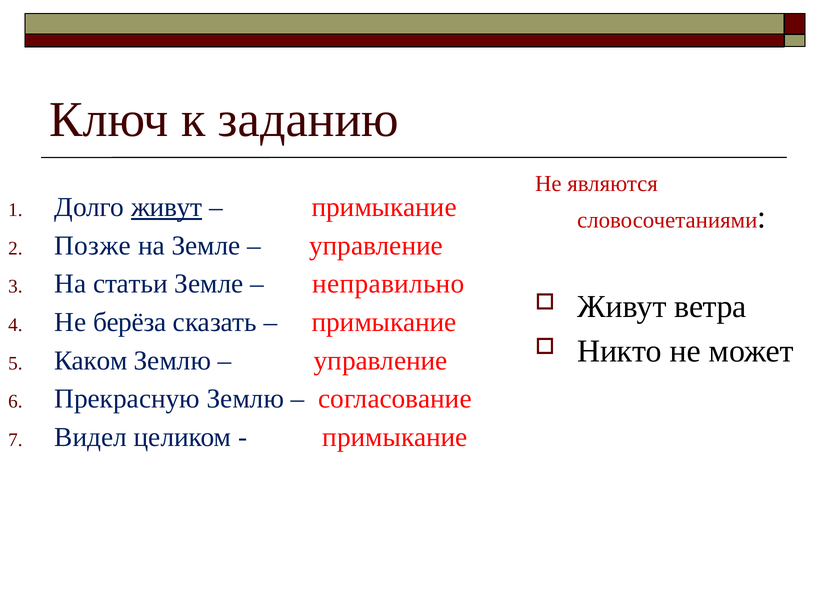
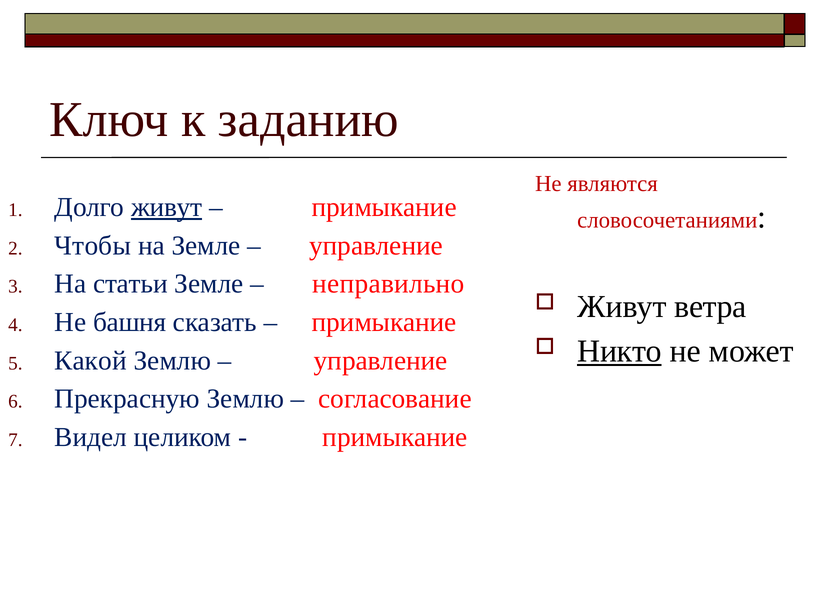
Позже: Позже -> Чтобы
берёза: берёза -> башня
Никто underline: none -> present
Каком: Каком -> Какой
